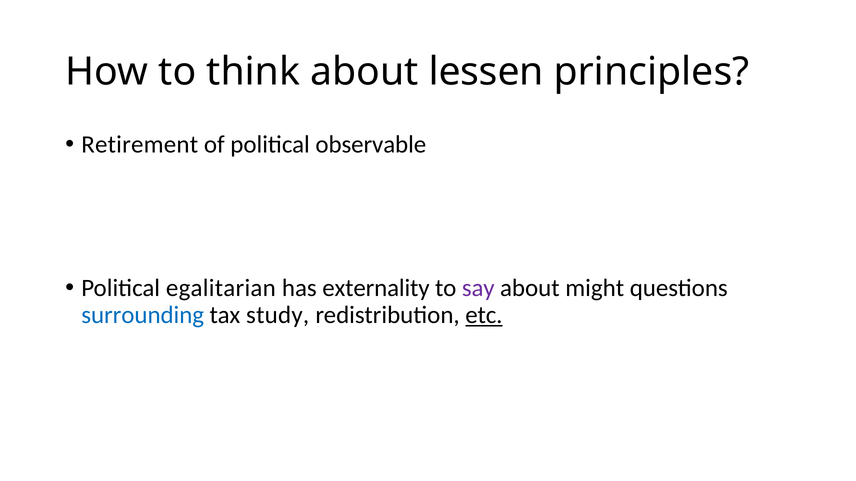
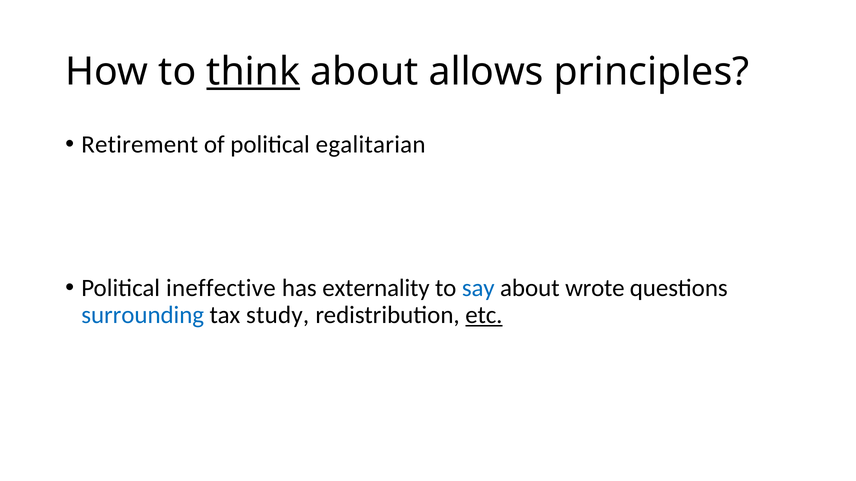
think underline: none -> present
lessen: lessen -> allows
observable: observable -> egalitarian
egalitarian: egalitarian -> ineffective
say colour: purple -> blue
might: might -> wrote
